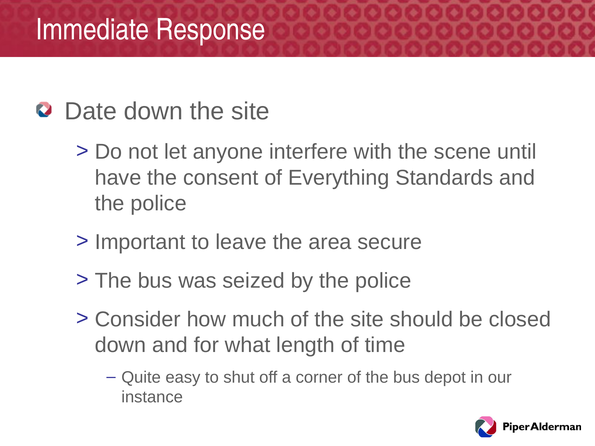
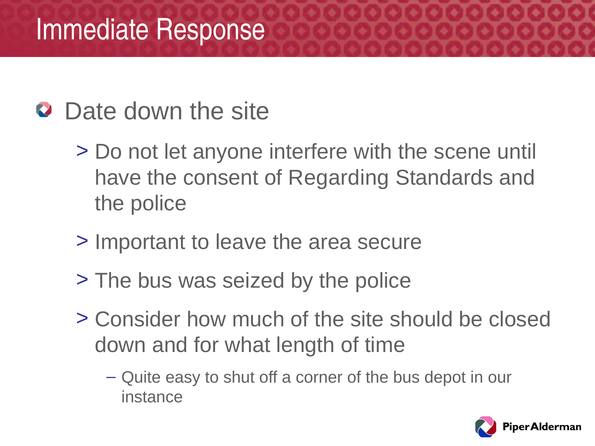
Everything: Everything -> Regarding
